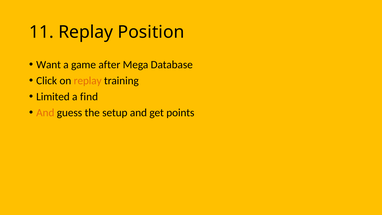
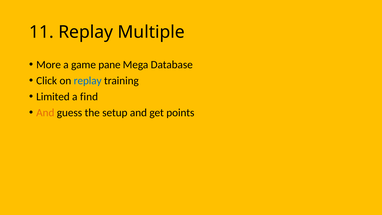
Position: Position -> Multiple
Want: Want -> More
after: after -> pane
replay at (88, 81) colour: orange -> blue
